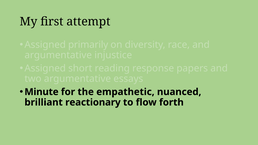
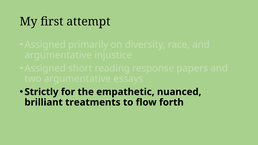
Minute: Minute -> Strictly
reactionary: reactionary -> treatments
